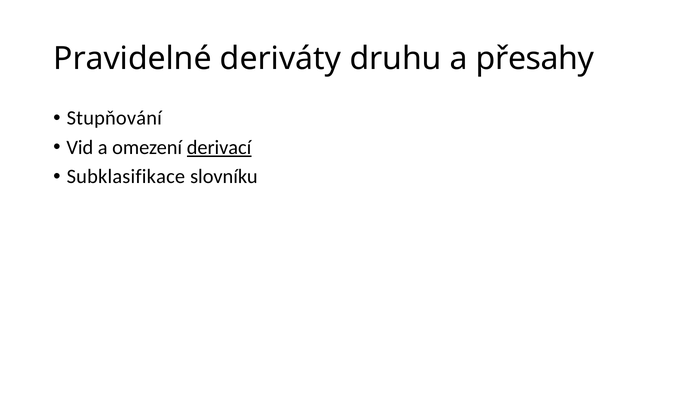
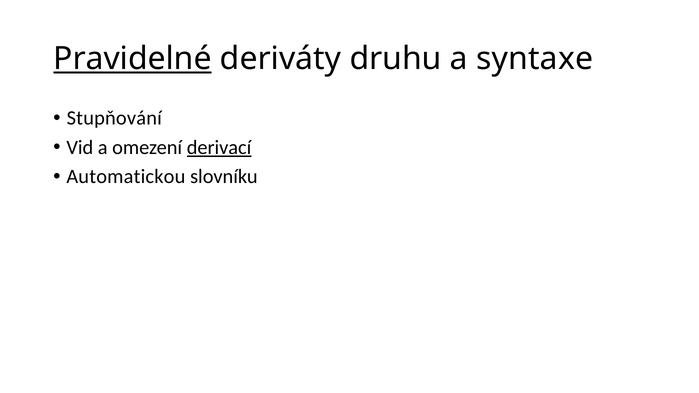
Pravidelné underline: none -> present
přesahy: přesahy -> syntaxe
Subklasifikace: Subklasifikace -> Automatickou
